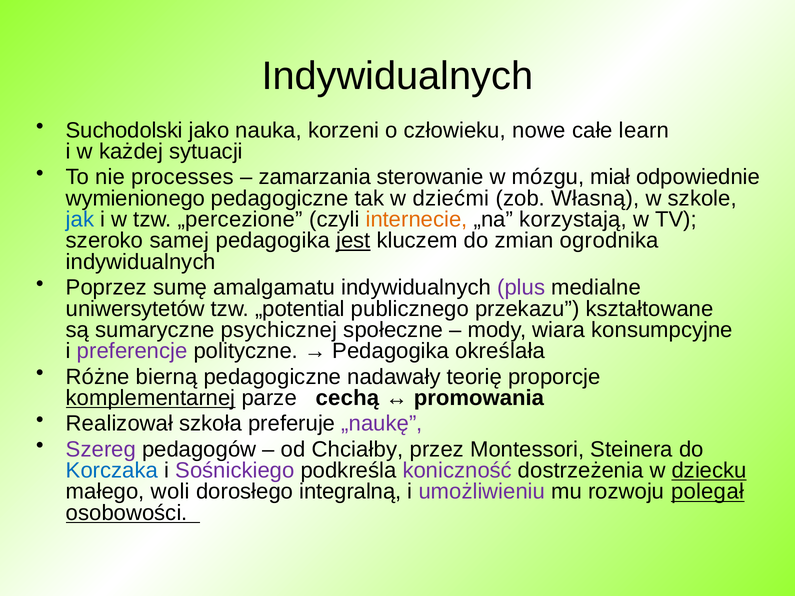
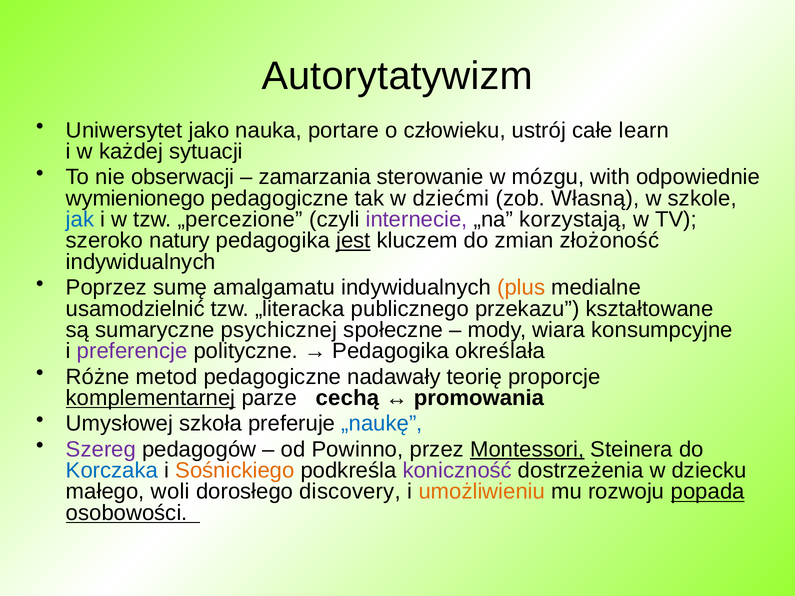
Indywidualnych at (397, 76): Indywidualnych -> Autorytatywizm
Suchodolski: Suchodolski -> Uniwersytet
korzeni: korzeni -> portare
nowe: nowe -> ustrój
processes: processes -> obserwacji
miał: miał -> with
internecie colour: orange -> purple
samej: samej -> natury
ogrodnika: ogrodnika -> złożoność
plus colour: purple -> orange
uniwersytetów: uniwersytetów -> usamodzielnić
„potential: „potential -> „literacka
bierną: bierną -> metod
Realizował: Realizował -> Umysłowej
„naukę colour: purple -> blue
Chciałby: Chciałby -> Powinno
Montessori underline: none -> present
Sośnickiego colour: purple -> orange
dziecku underline: present -> none
integralną: integralną -> discovery
umożliwieniu colour: purple -> orange
polegał: polegał -> popada
